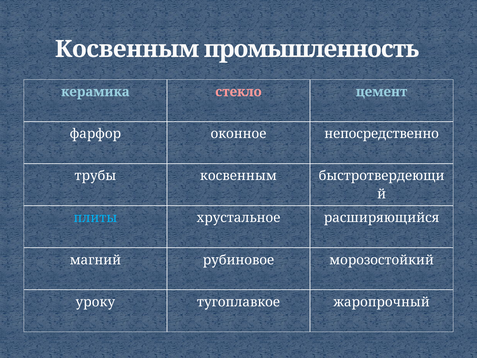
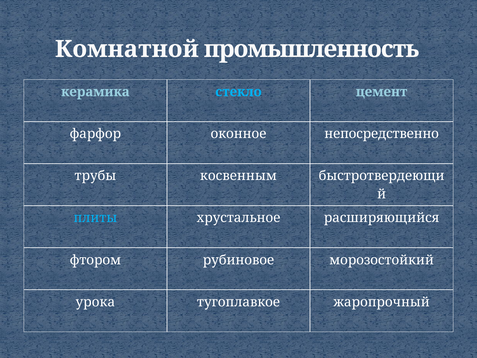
Косвенным at (127, 49): Косвенным -> Комнатной
стекло colour: pink -> light blue
магний: магний -> фтором
уроку: уроку -> урока
